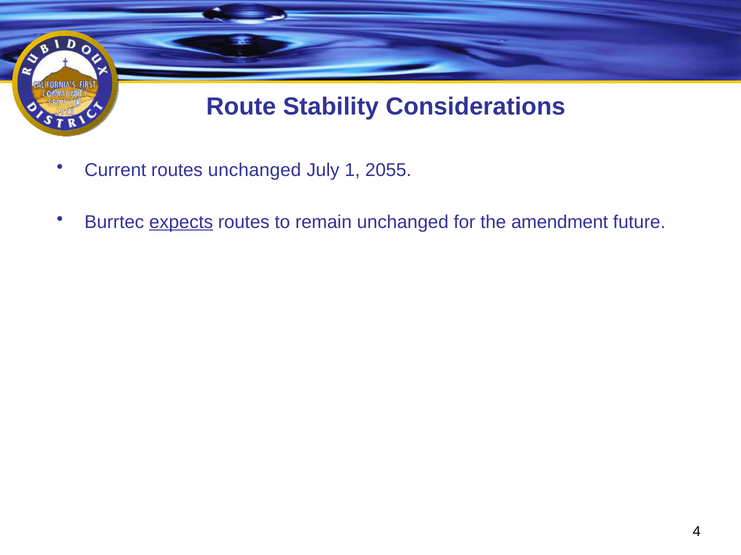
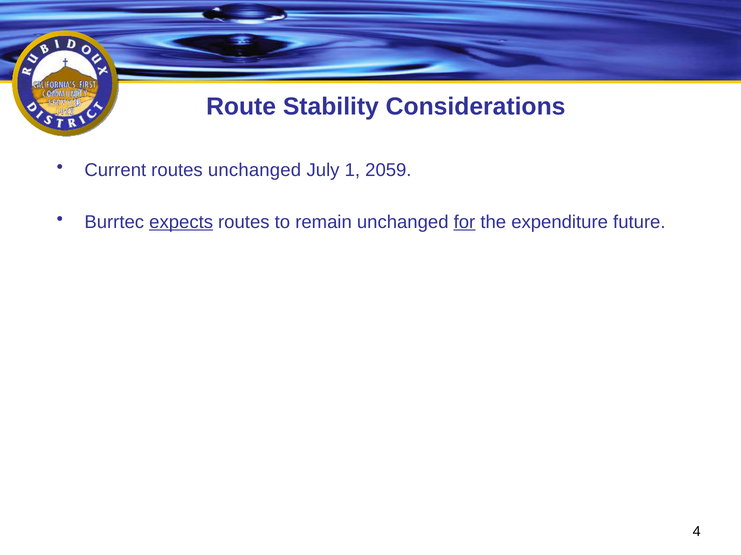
2055: 2055 -> 2059
for underline: none -> present
amendment: amendment -> expenditure
